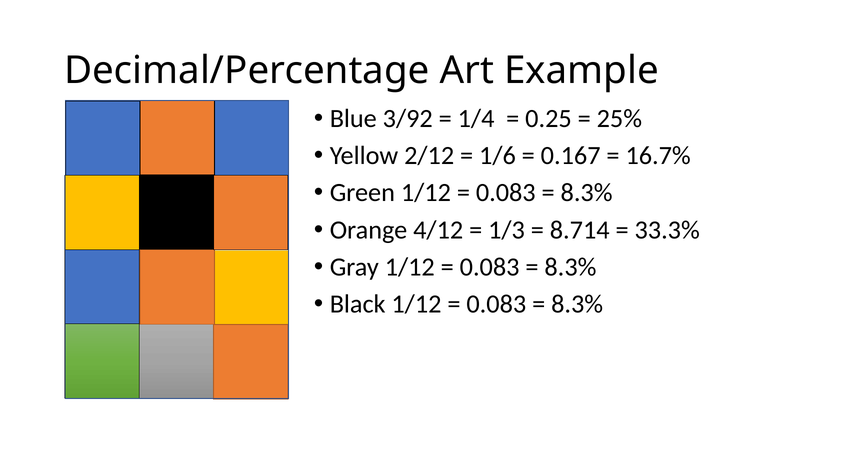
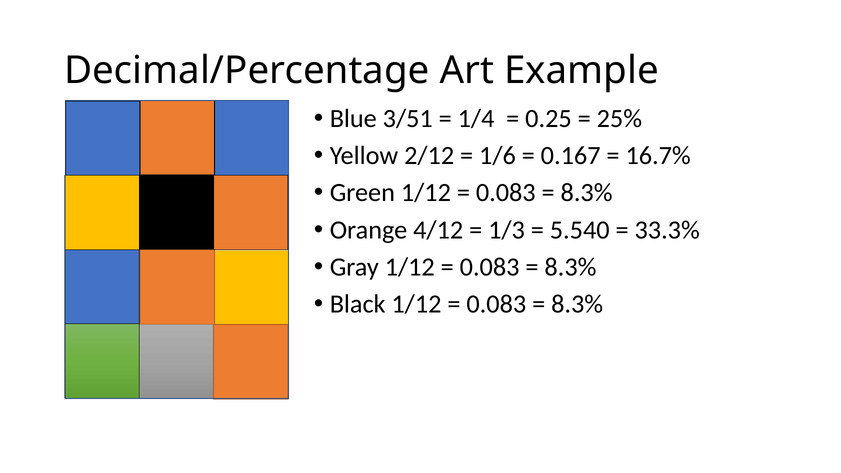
3/92: 3/92 -> 3/51
8.714: 8.714 -> 5.540
